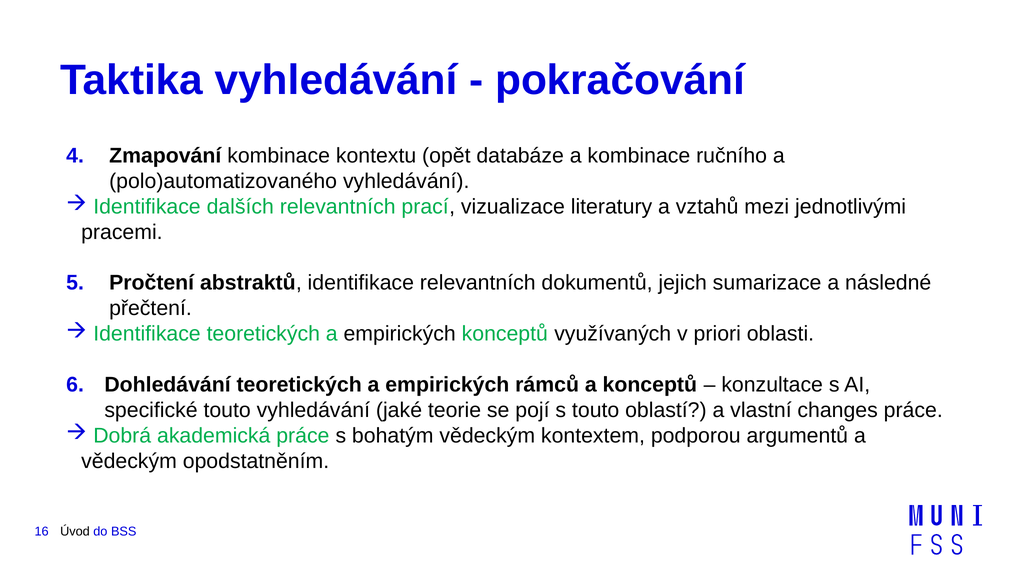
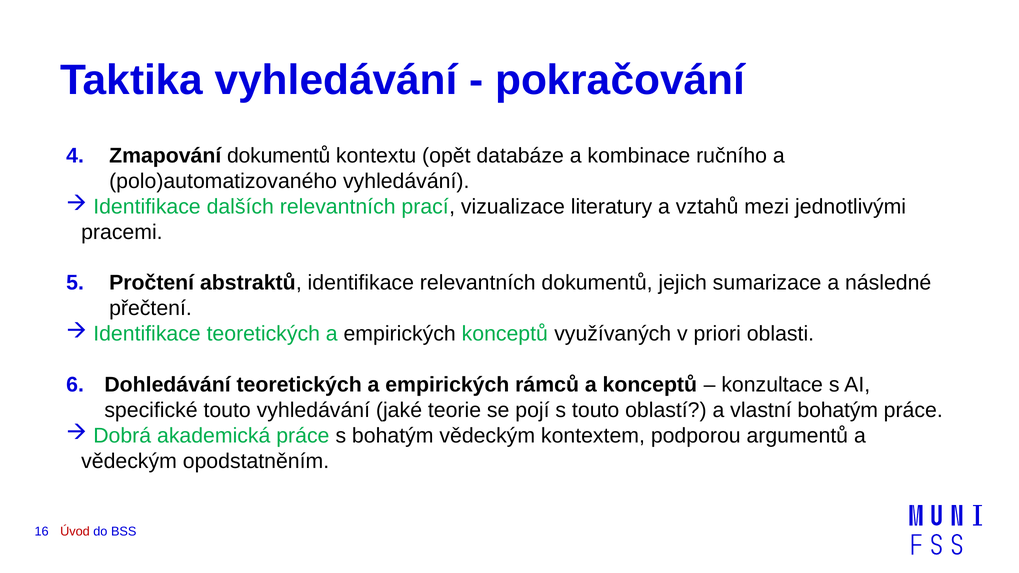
Zmapování kombinace: kombinace -> dokumentů
vlastní changes: changes -> bohatým
Úvod colour: black -> red
